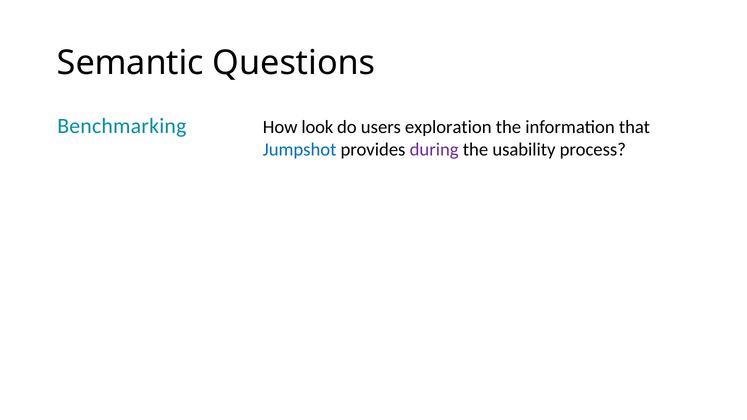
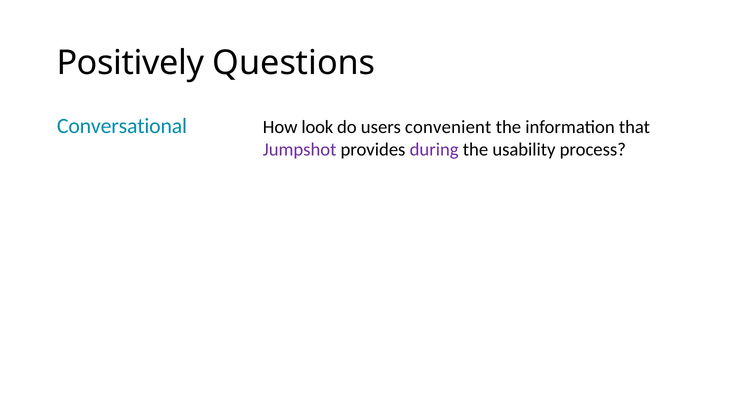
Semantic: Semantic -> Positively
Benchmarking: Benchmarking -> Conversational
exploration: exploration -> convenient
Jumpshot colour: blue -> purple
